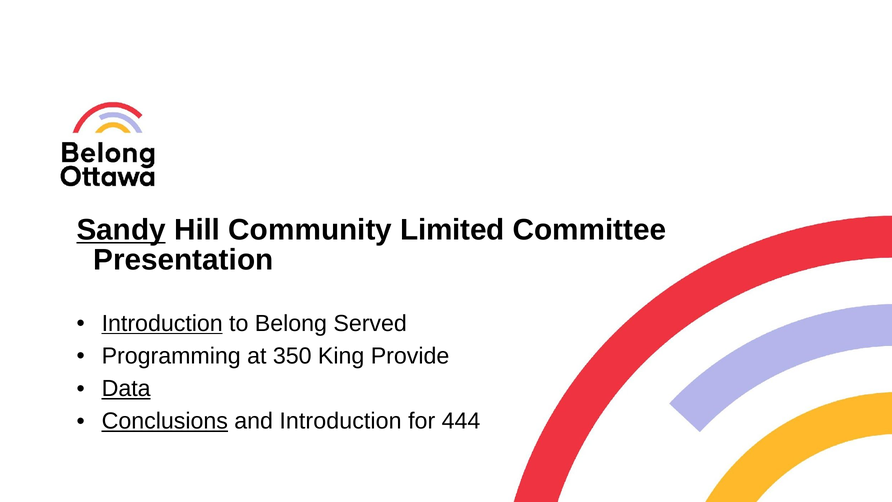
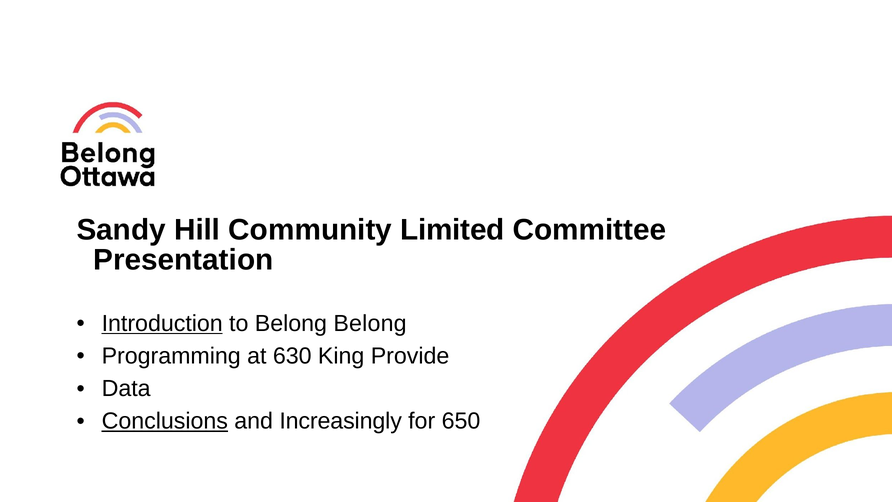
Sandy underline: present -> none
Belong Served: Served -> Belong
350: 350 -> 630
Data underline: present -> none
and Introduction: Introduction -> Increasingly
444: 444 -> 650
